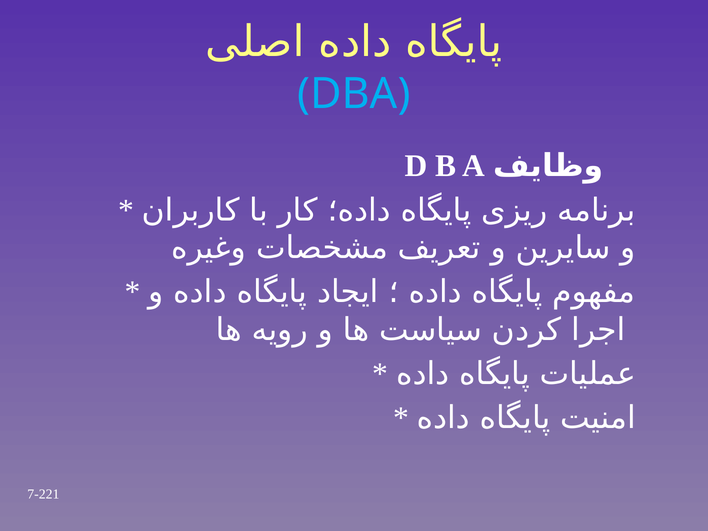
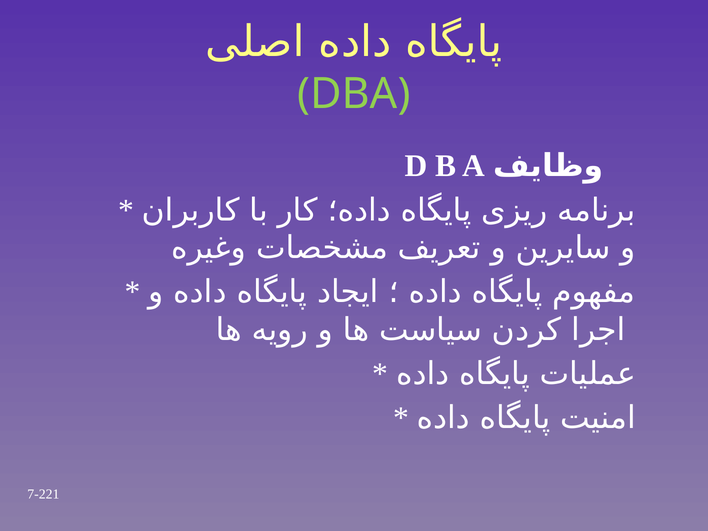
DBA colour: light blue -> light green
